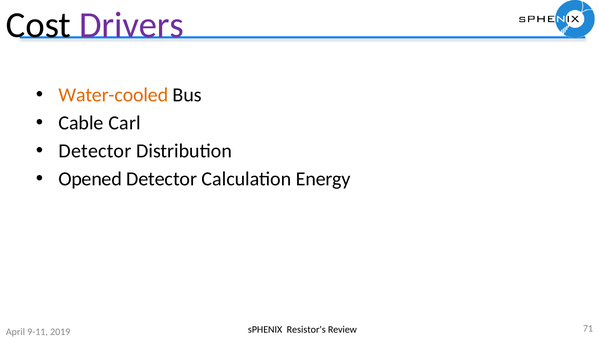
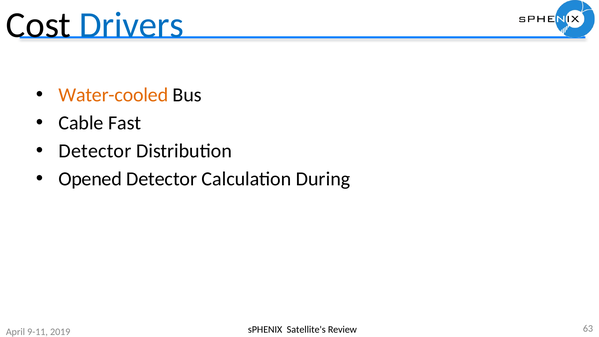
Drivers colour: purple -> blue
Carl: Carl -> Fast
Energy: Energy -> During
Resistor's: Resistor's -> Satellite's
71: 71 -> 63
